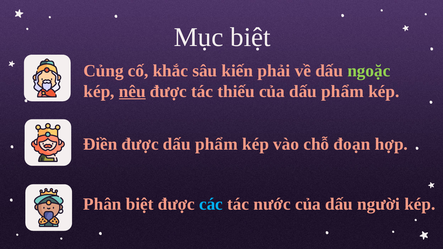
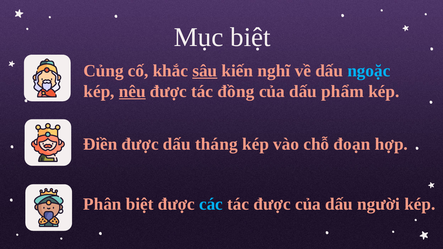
sâu underline: none -> present
phải: phải -> nghĩ
ngoặc colour: light green -> light blue
thiếu: thiếu -> đồng
được dấu phẩm: phẩm -> tháng
tác nước: nước -> được
